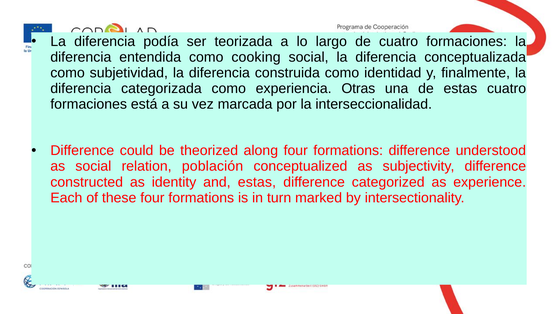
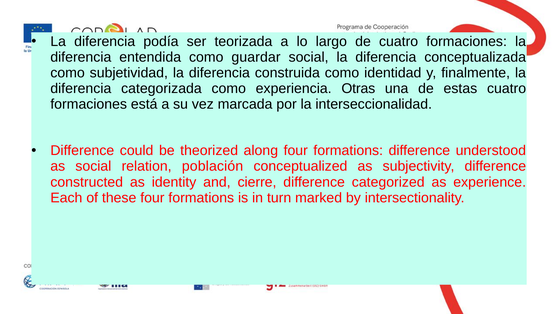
cooking: cooking -> guardar
and estas: estas -> cierre
